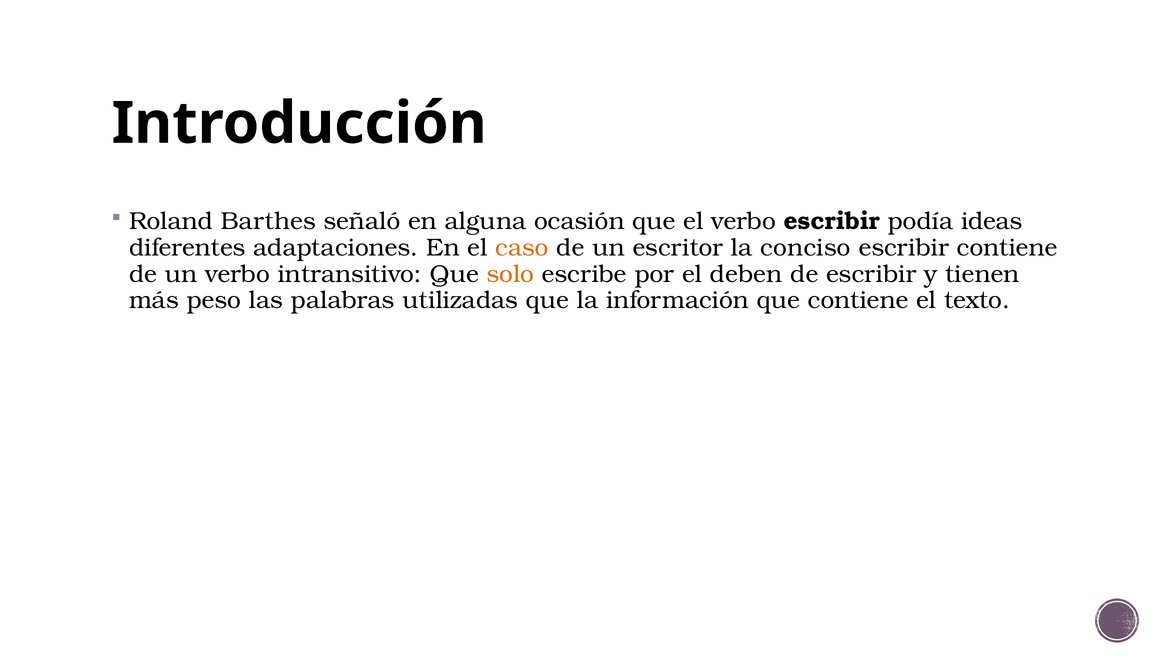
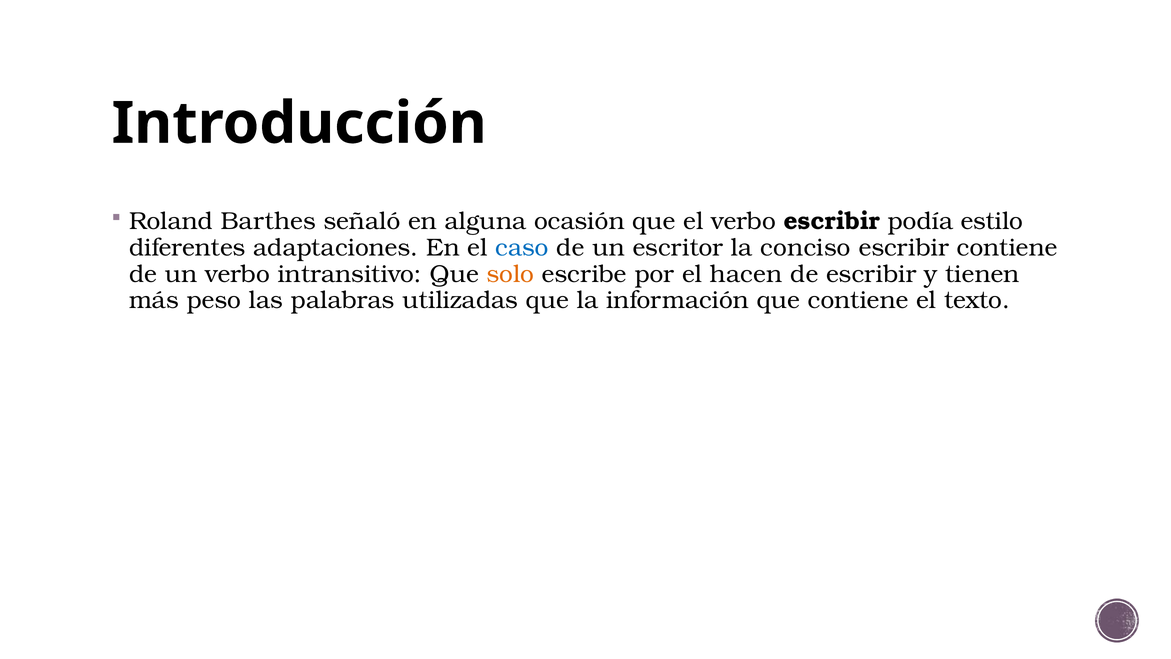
ideas: ideas -> estilo
caso colour: orange -> blue
deben: deben -> hacen
